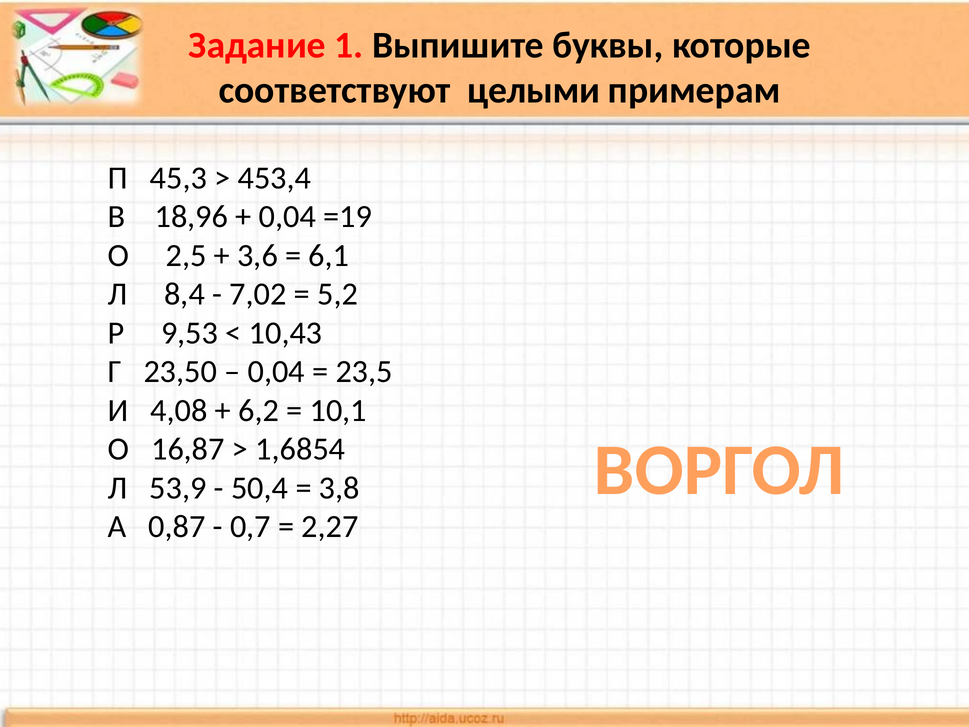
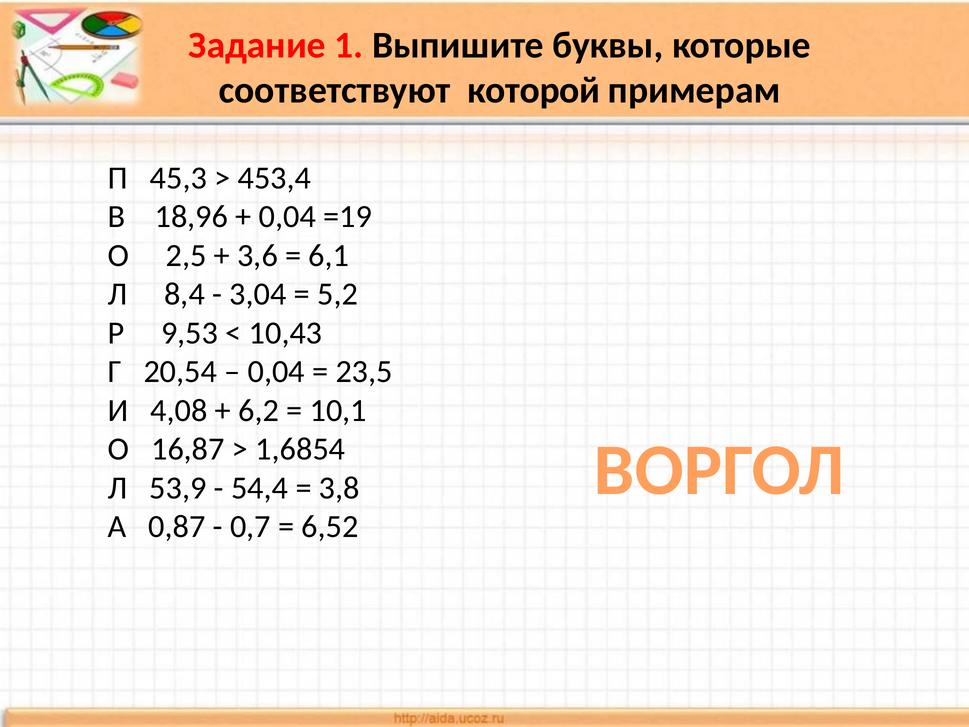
целыми: целыми -> которой
7,02: 7,02 -> 3,04
23,50: 23,50 -> 20,54
50,4: 50,4 -> 54,4
2,27: 2,27 -> 6,52
